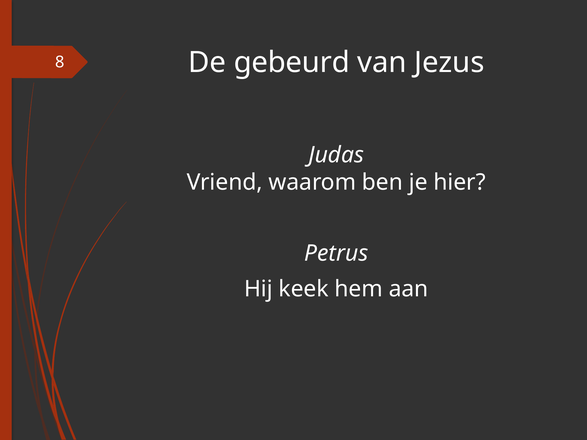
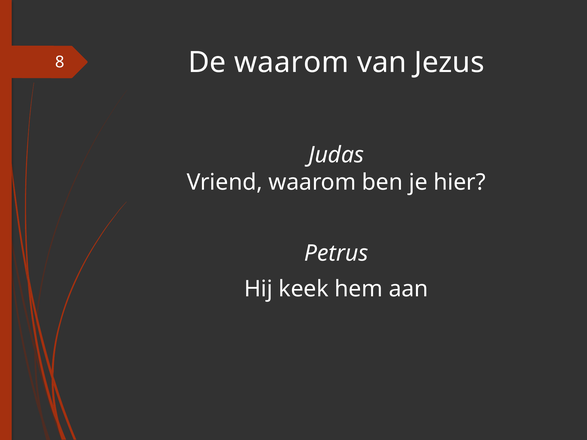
De gebeurd: gebeurd -> waarom
